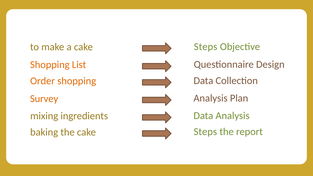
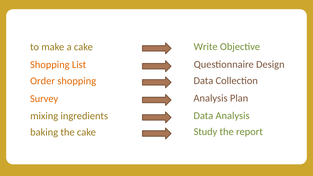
cake Steps: Steps -> Write
Steps at (205, 132): Steps -> Study
